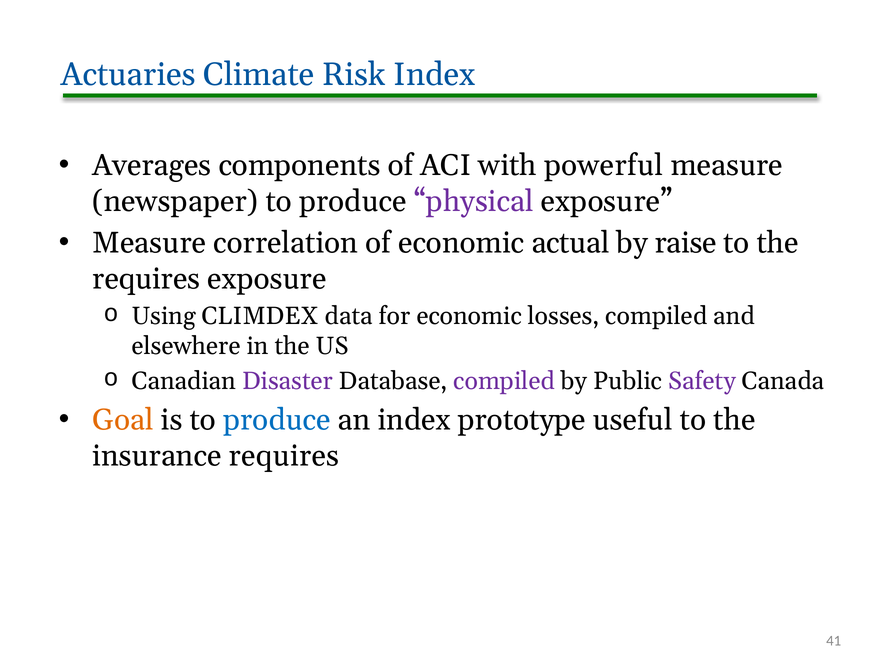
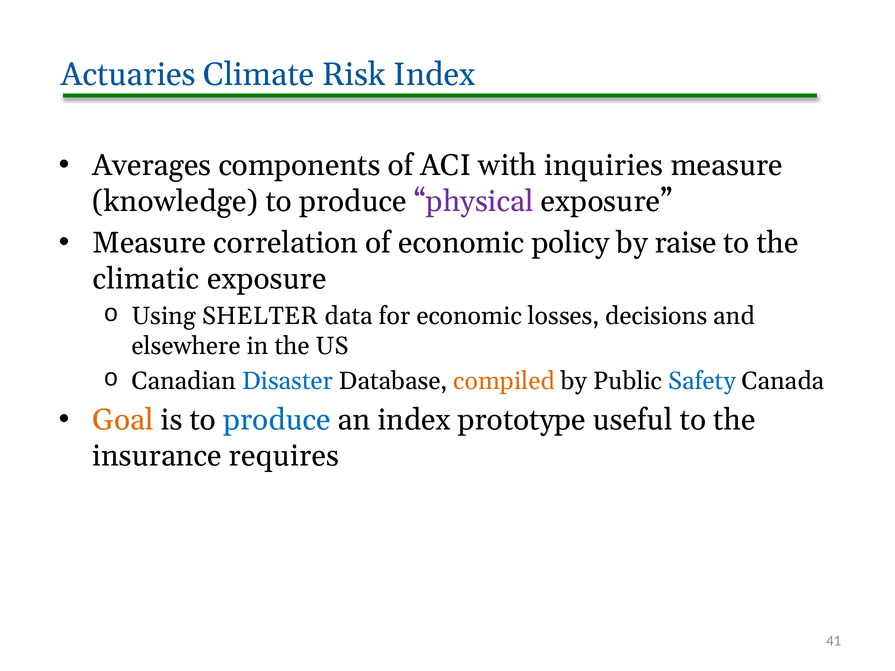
powerful: powerful -> inquiries
newspaper: newspaper -> knowledge
actual: actual -> policy
requires at (146, 279): requires -> climatic
CLIMDEX: CLIMDEX -> SHELTER
losses compiled: compiled -> decisions
Disaster colour: purple -> blue
compiled at (504, 381) colour: purple -> orange
Safety colour: purple -> blue
